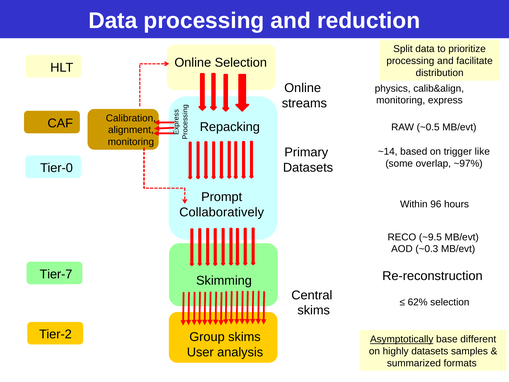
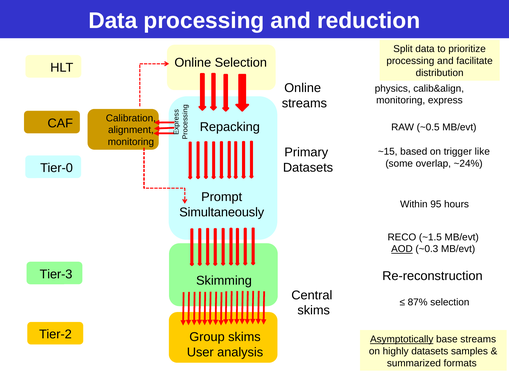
~14: ~14 -> ~15
~97%: ~97% -> ~24%
96: 96 -> 95
Collaboratively: Collaboratively -> Simultaneously
~9.5: ~9.5 -> ~1.5
AOD underline: none -> present
Tier-7: Tier-7 -> Tier-3
62%: 62% -> 87%
base different: different -> streams
